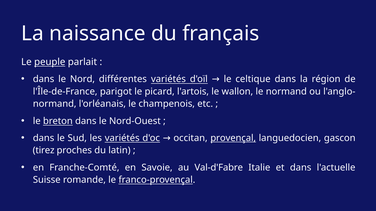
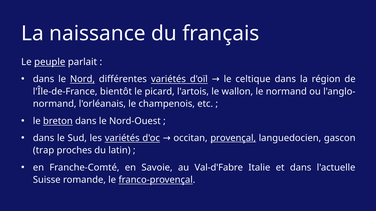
Nord underline: none -> present
parigot: parigot -> bientôt
tirez: tirez -> trap
